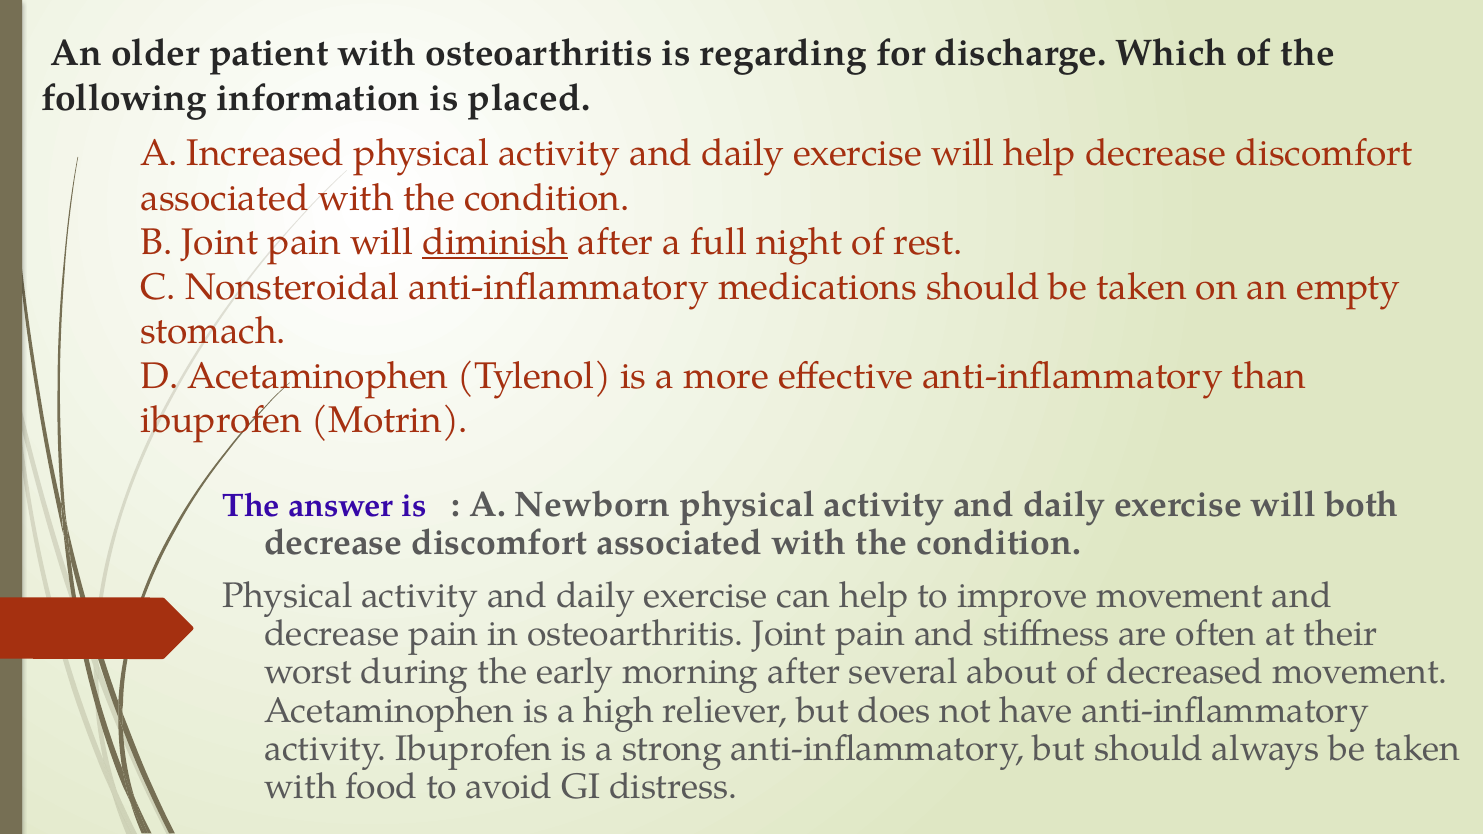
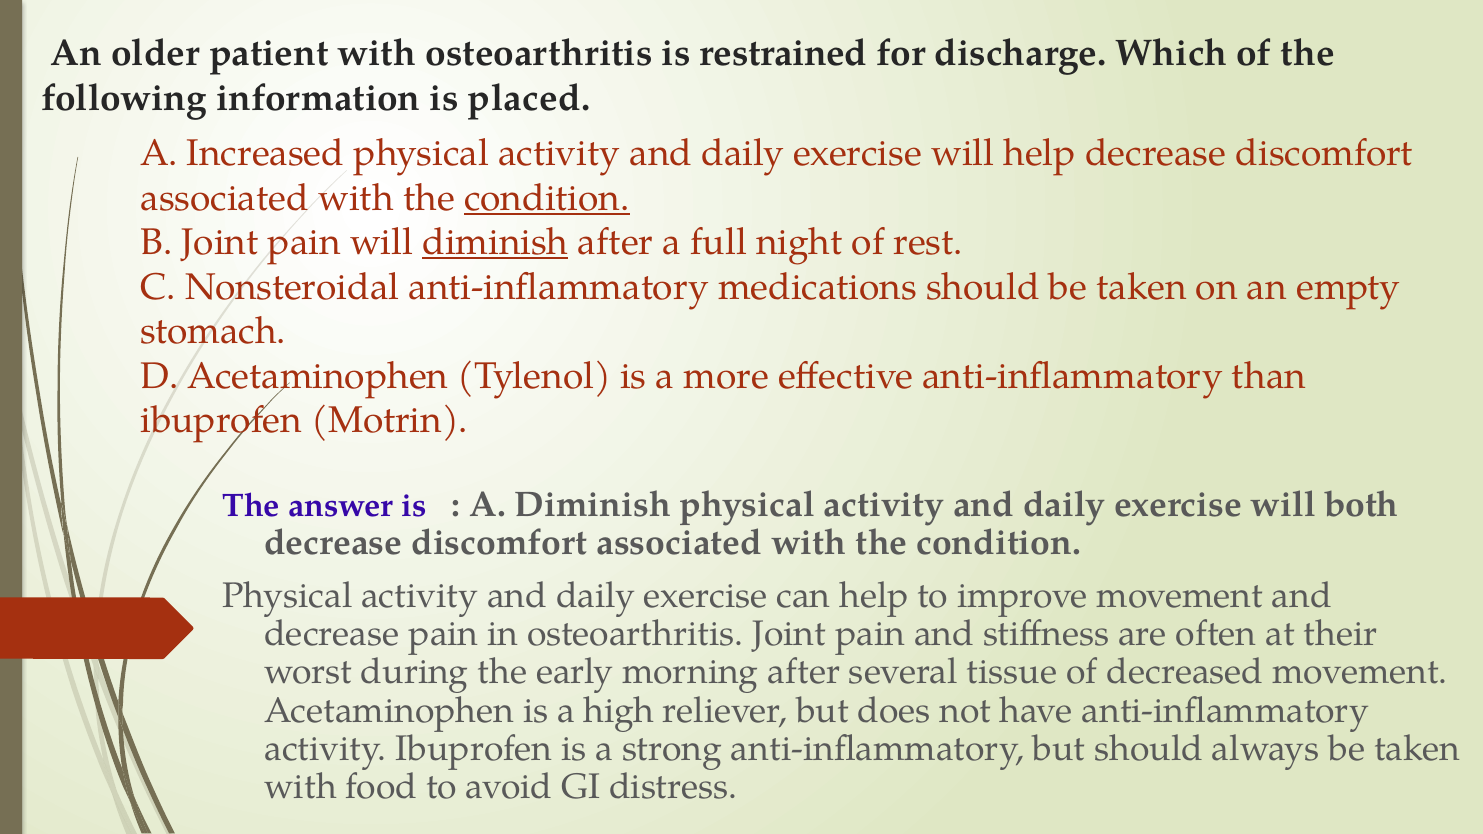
regarding: regarding -> restrained
condition at (547, 198) underline: none -> present
A Newborn: Newborn -> Diminish
about: about -> tissue
